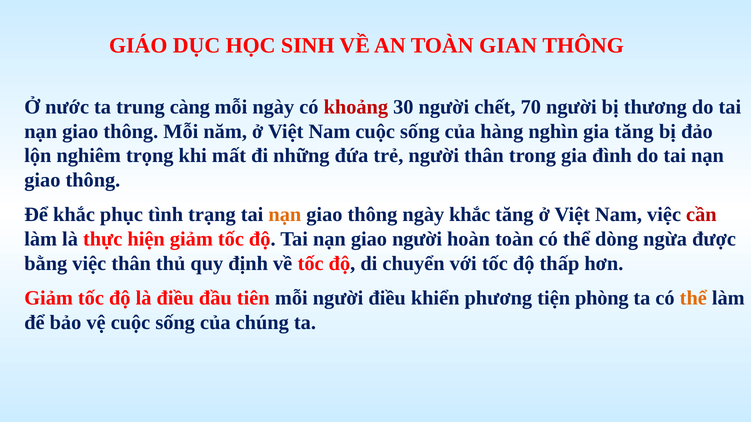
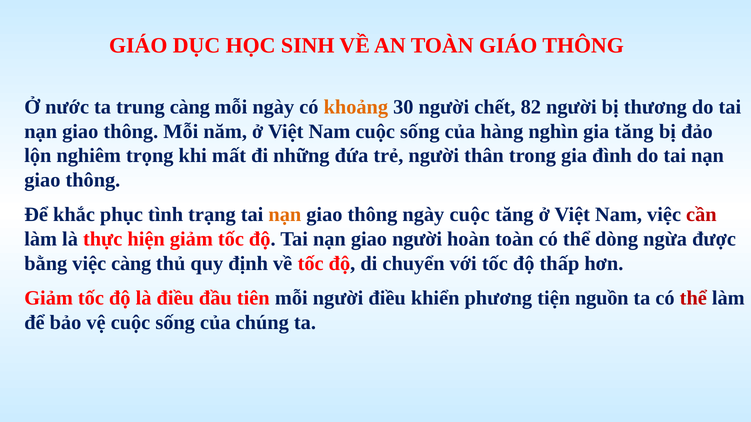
TOÀN GIAN: GIAN -> GIÁO
khoảng colour: red -> orange
70: 70 -> 82
ngày khắc: khắc -> cuộc
việc thân: thân -> càng
phòng: phòng -> nguồn
thể at (693, 298) colour: orange -> red
